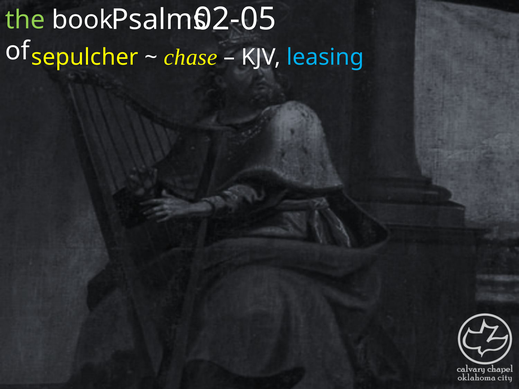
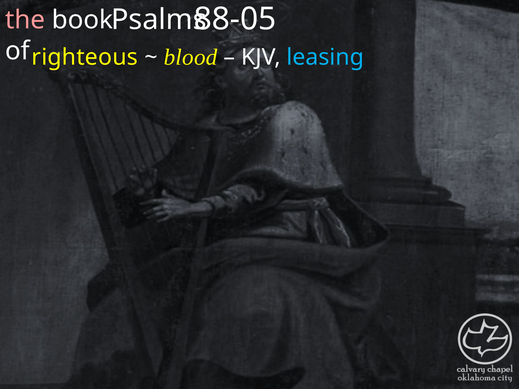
02-05: 02-05 -> 88-05
the colour: light green -> pink
sepulcher: sepulcher -> righteous
chase: chase -> blood
